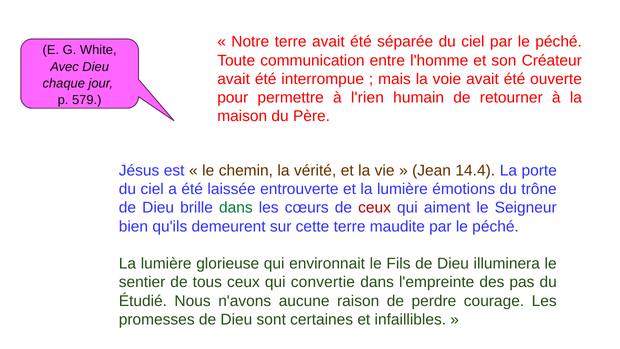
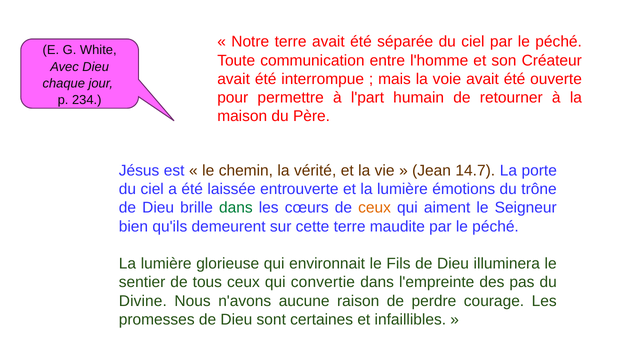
l'rien: l'rien -> l'part
579: 579 -> 234
14.4: 14.4 -> 14.7
ceux at (375, 208) colour: red -> orange
Étudié: Étudié -> Divine
